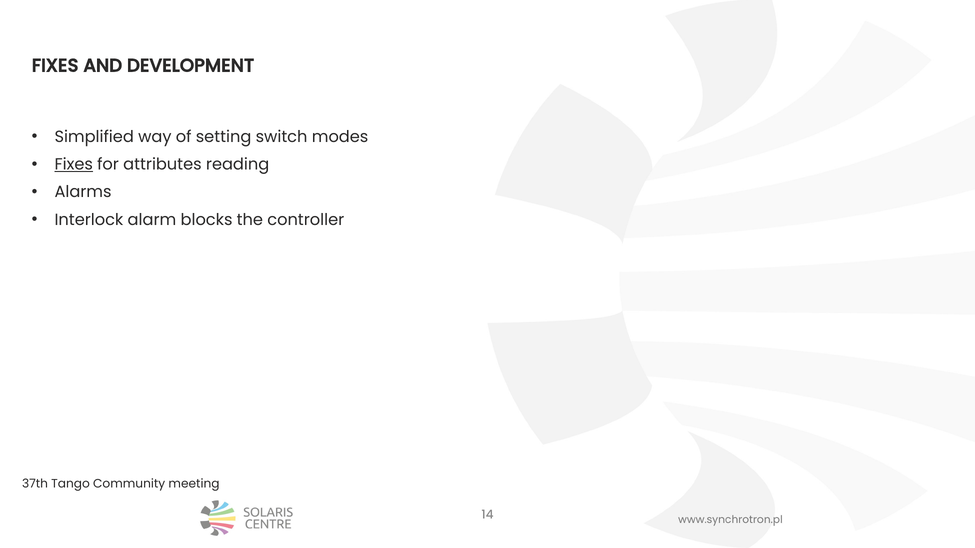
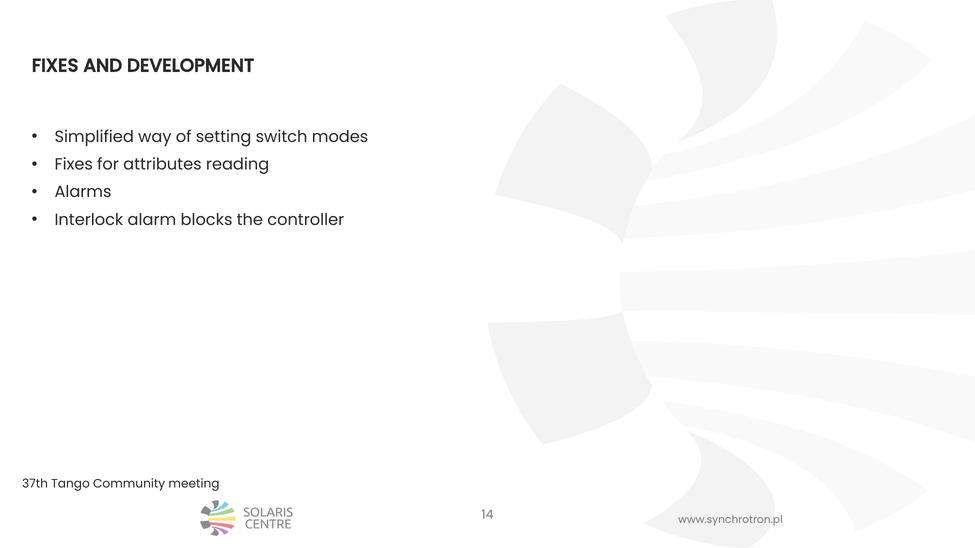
Fixes at (74, 165) underline: present -> none
